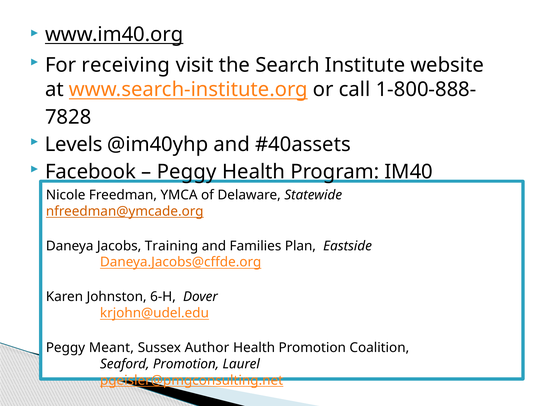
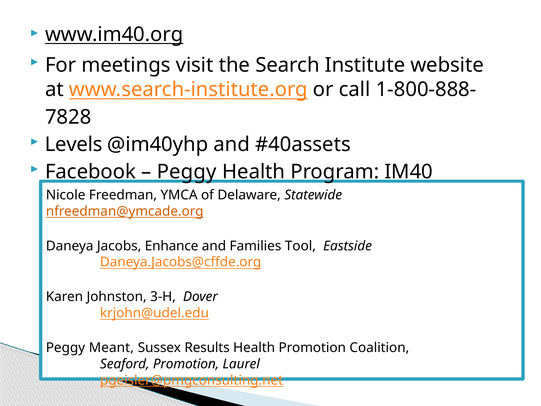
receiving: receiving -> meetings
Training: Training -> Enhance
Plan: Plan -> Tool
6-H: 6-H -> 3-H
Author: Author -> Results
